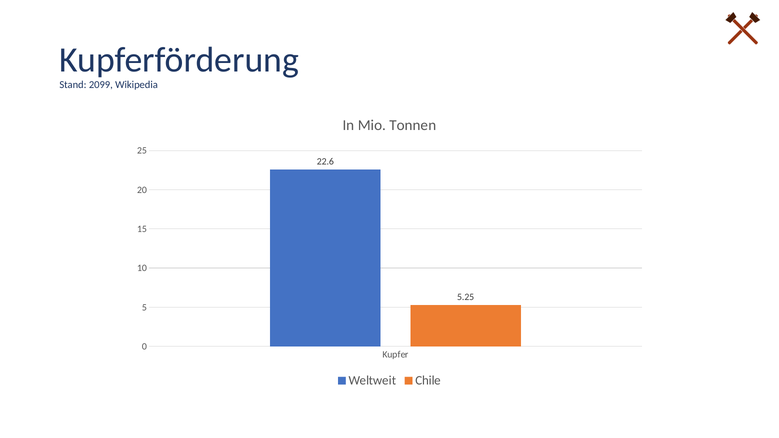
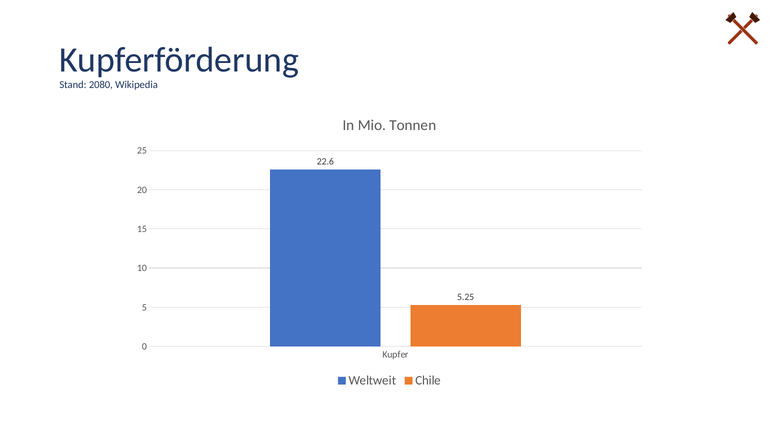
2099: 2099 -> 2080
